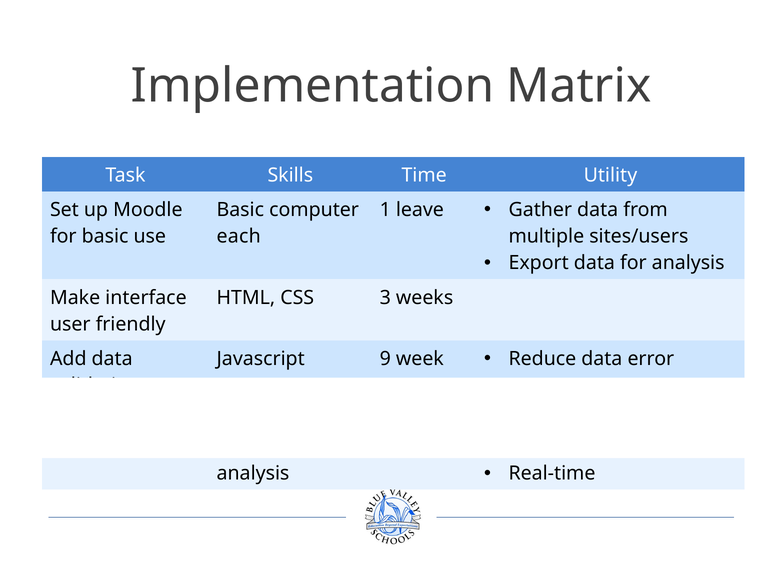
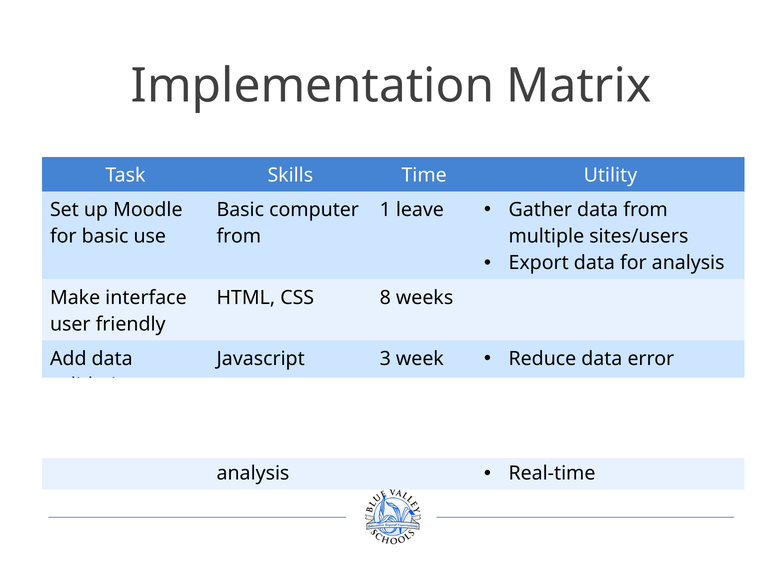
each at (239, 236): each -> from
3: 3 -> 8
9: 9 -> 3
